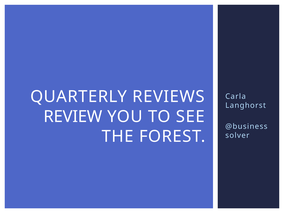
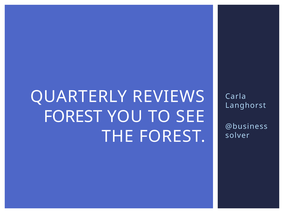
REVIEW at (73, 117): REVIEW -> FOREST
